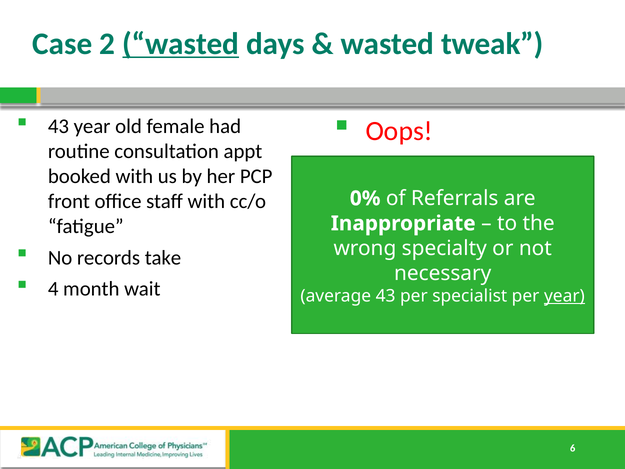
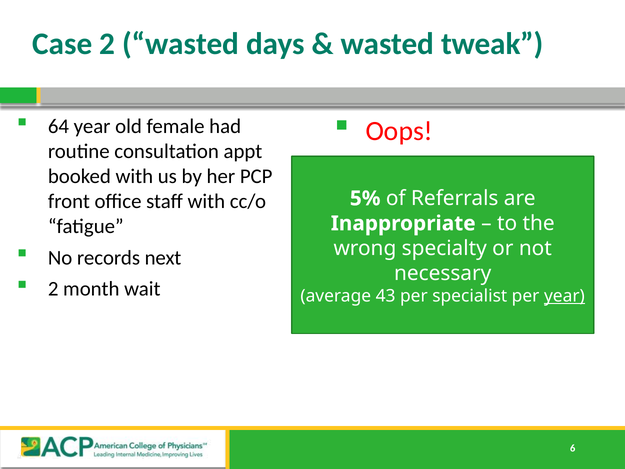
wasted at (181, 44) underline: present -> none
43 at (58, 126): 43 -> 64
0%: 0% -> 5%
take: take -> next
4 at (53, 289): 4 -> 2
